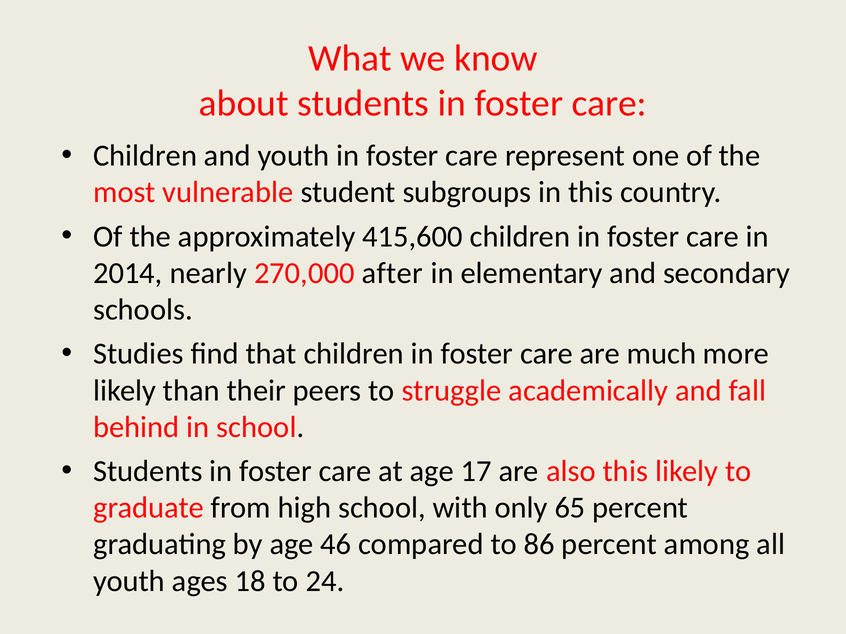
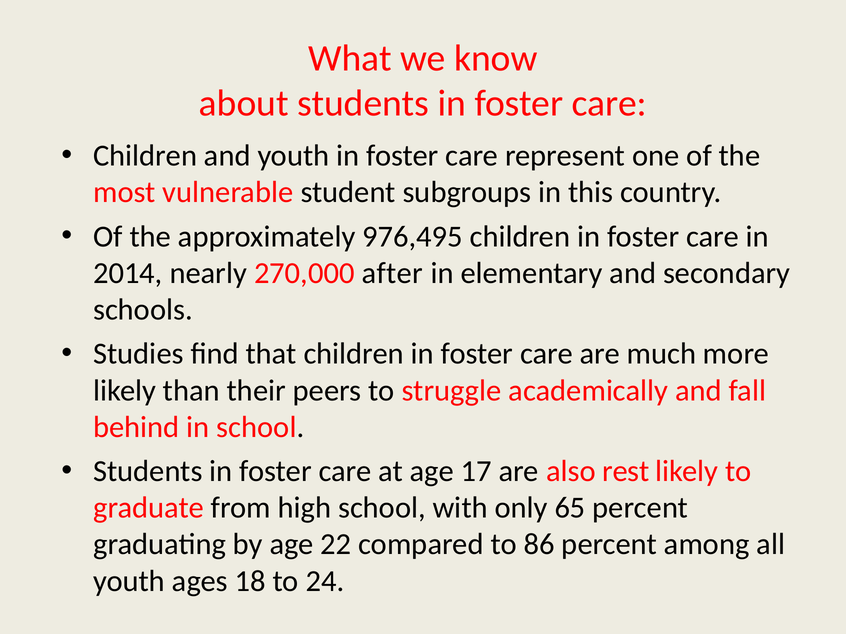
415,600: 415,600 -> 976,495
also this: this -> rest
46: 46 -> 22
